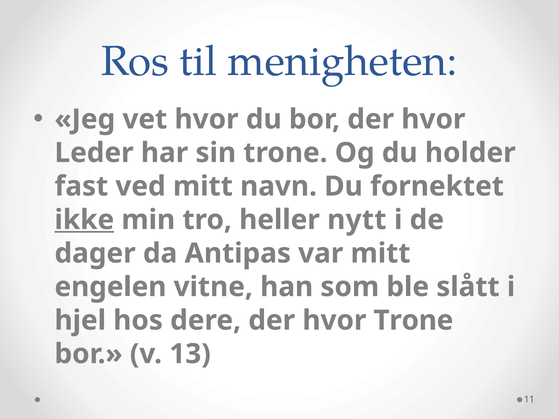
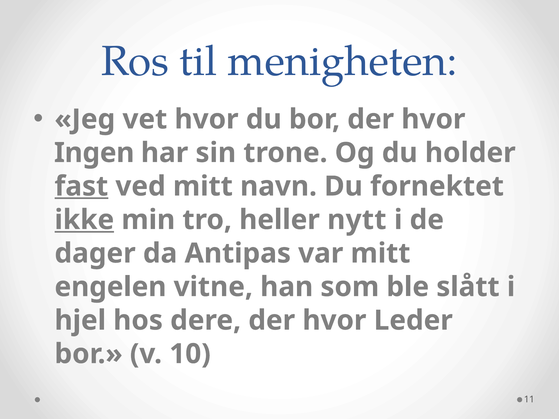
Leder: Leder -> Ingen
fast underline: none -> present
hvor Trone: Trone -> Leder
13: 13 -> 10
